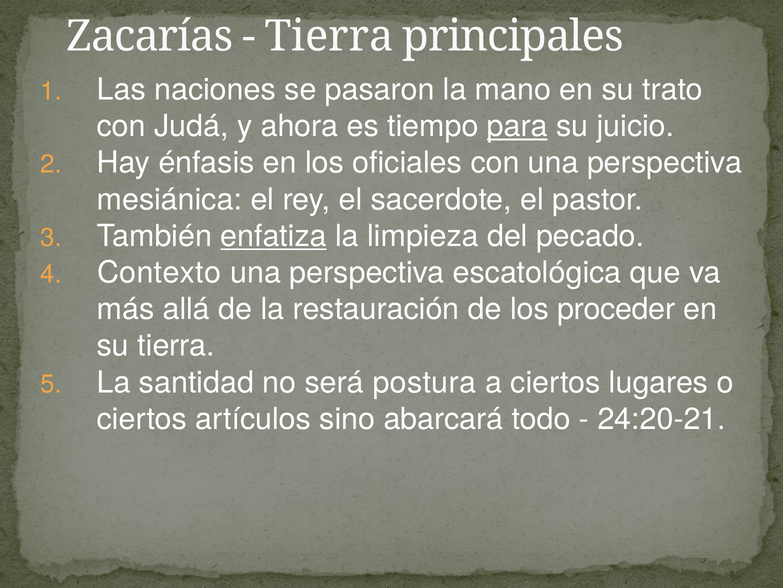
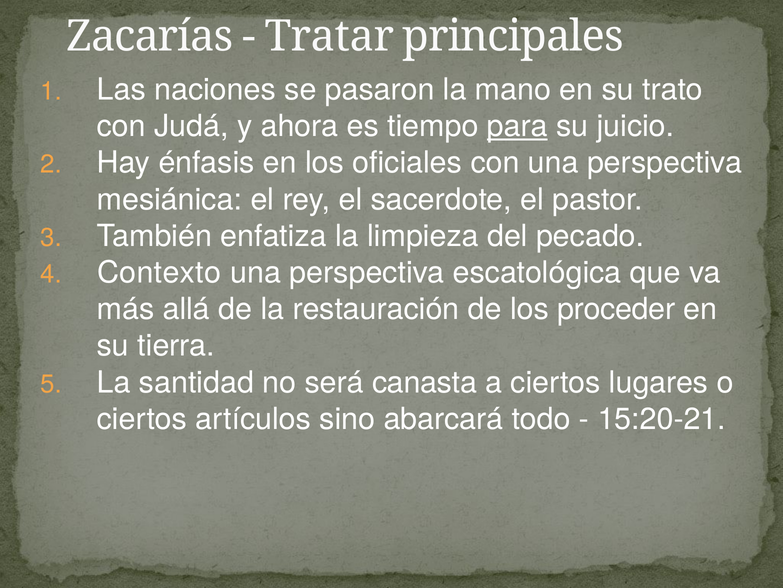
Tierra at (329, 37): Tierra -> Tratar
enfatiza underline: present -> none
postura: postura -> canasta
24:20-21: 24:20-21 -> 15:20-21
